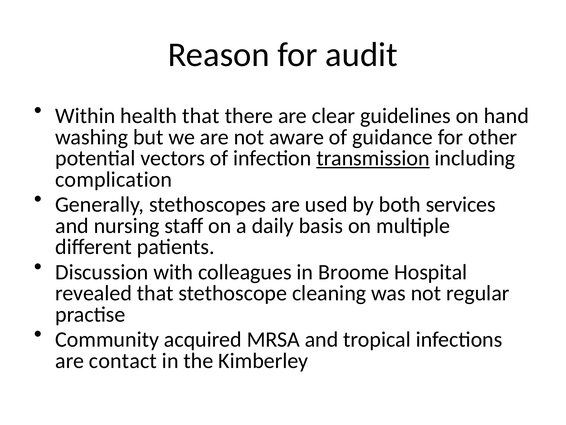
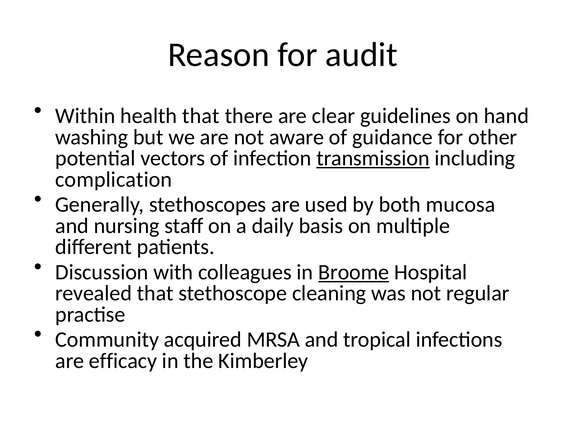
services: services -> mucosa
Broome underline: none -> present
contact: contact -> efficacy
